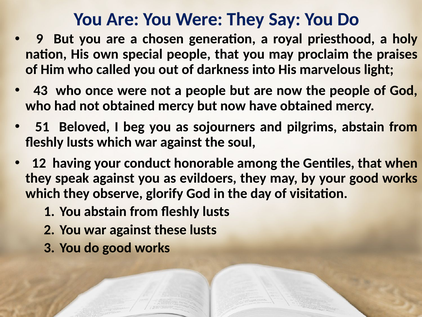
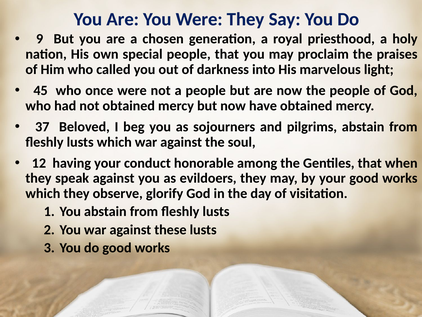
43: 43 -> 45
51: 51 -> 37
